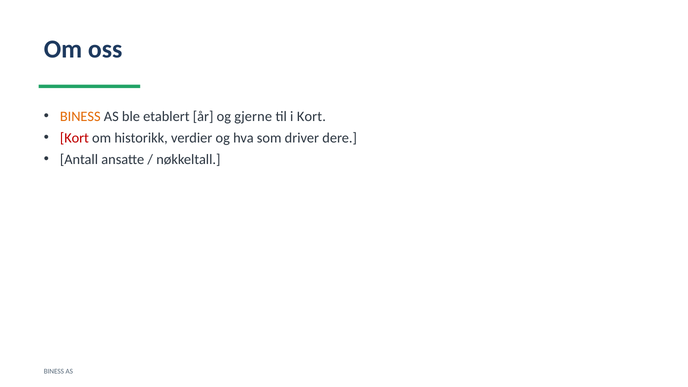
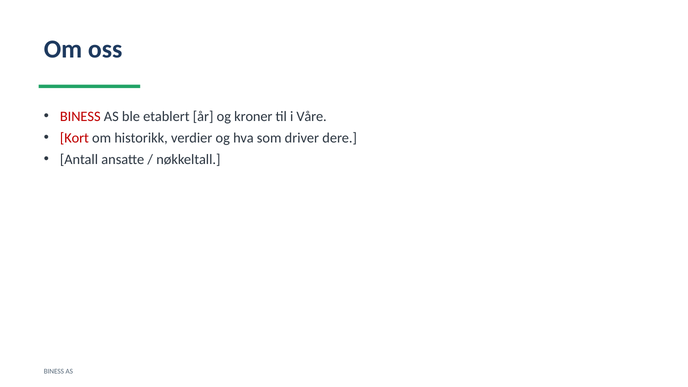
BINESS at (80, 117) colour: orange -> red
gjerne: gjerne -> kroner
i Kort: Kort -> Våre
